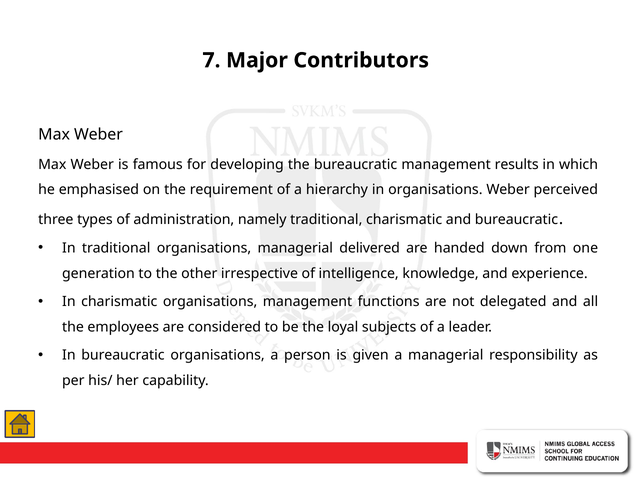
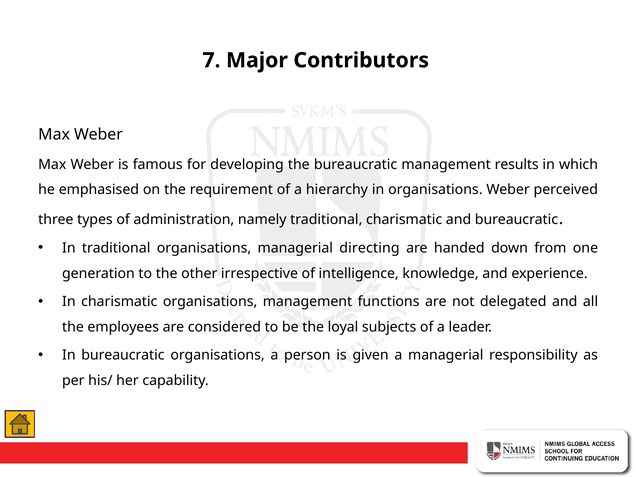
delivered: delivered -> directing
